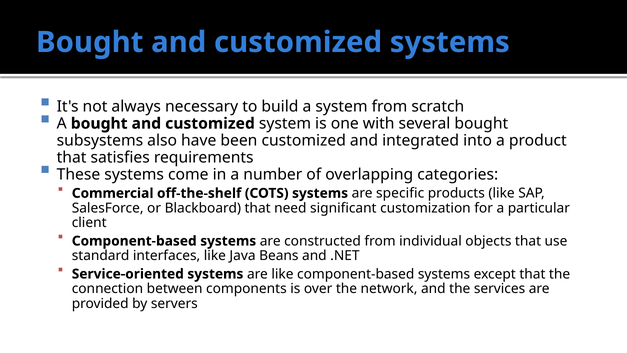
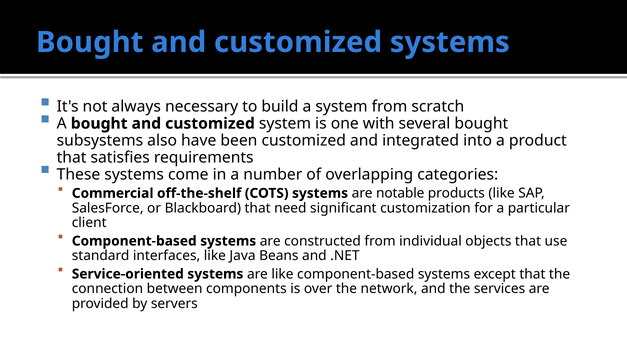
specific: specific -> notable
